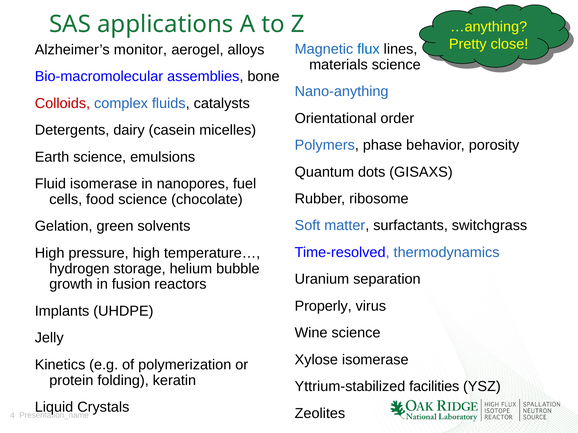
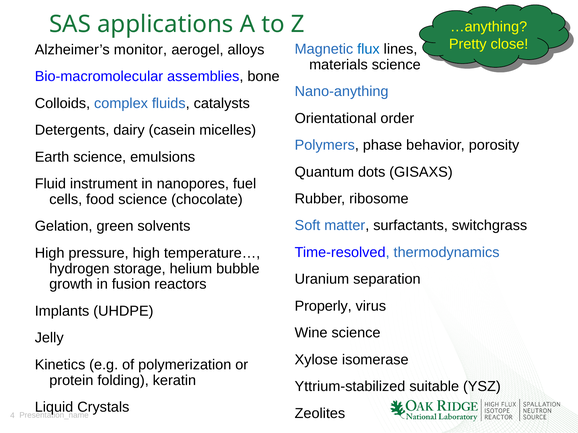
Colloids colour: red -> black
Fluid isomerase: isomerase -> instrument
facilities: facilities -> suitable
